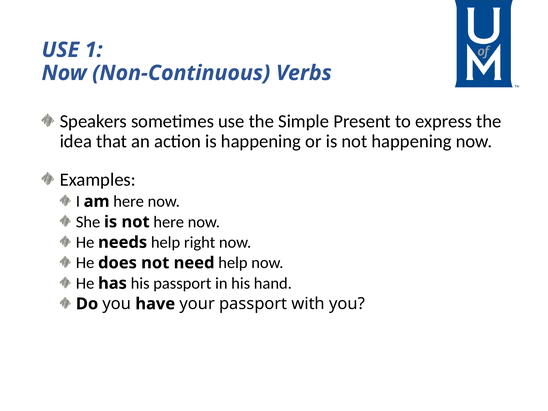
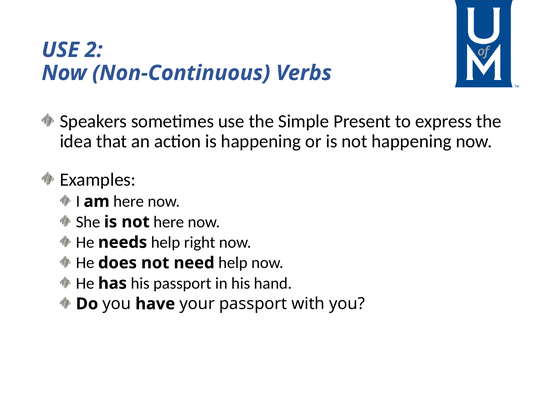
1: 1 -> 2
